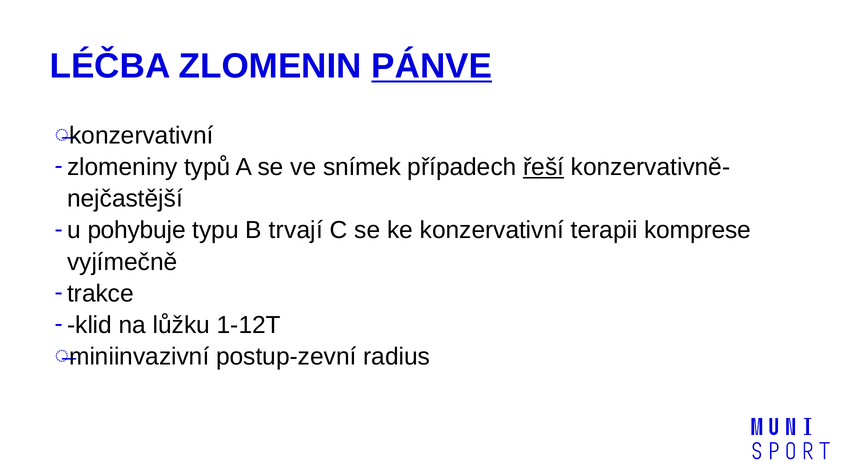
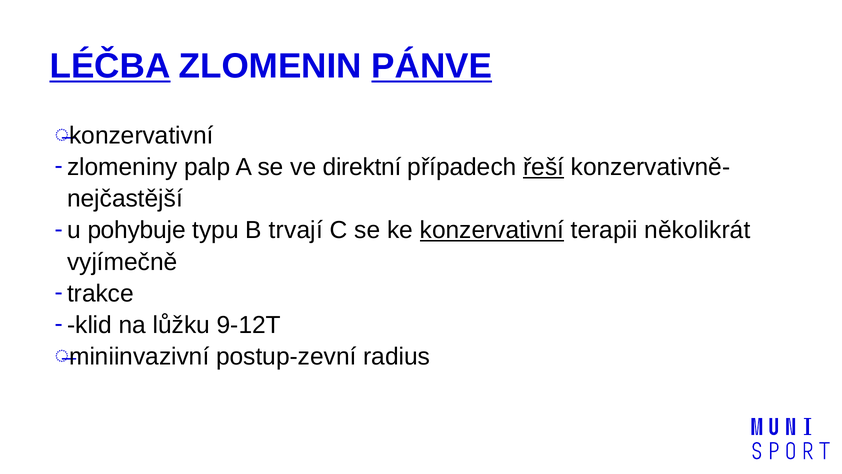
LÉČBA underline: none -> present
typů: typů -> palp
snímek: snímek -> direktní
konzervativní at (492, 230) underline: none -> present
komprese: komprese -> několikrát
1-12T: 1-12T -> 9-12T
